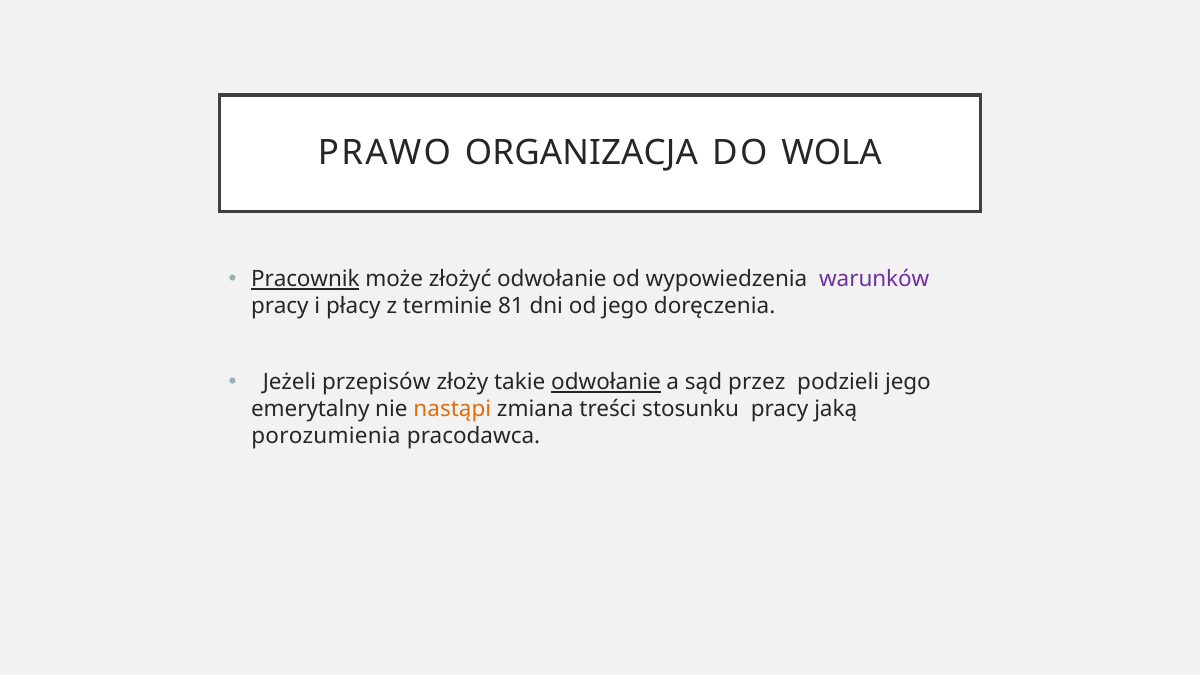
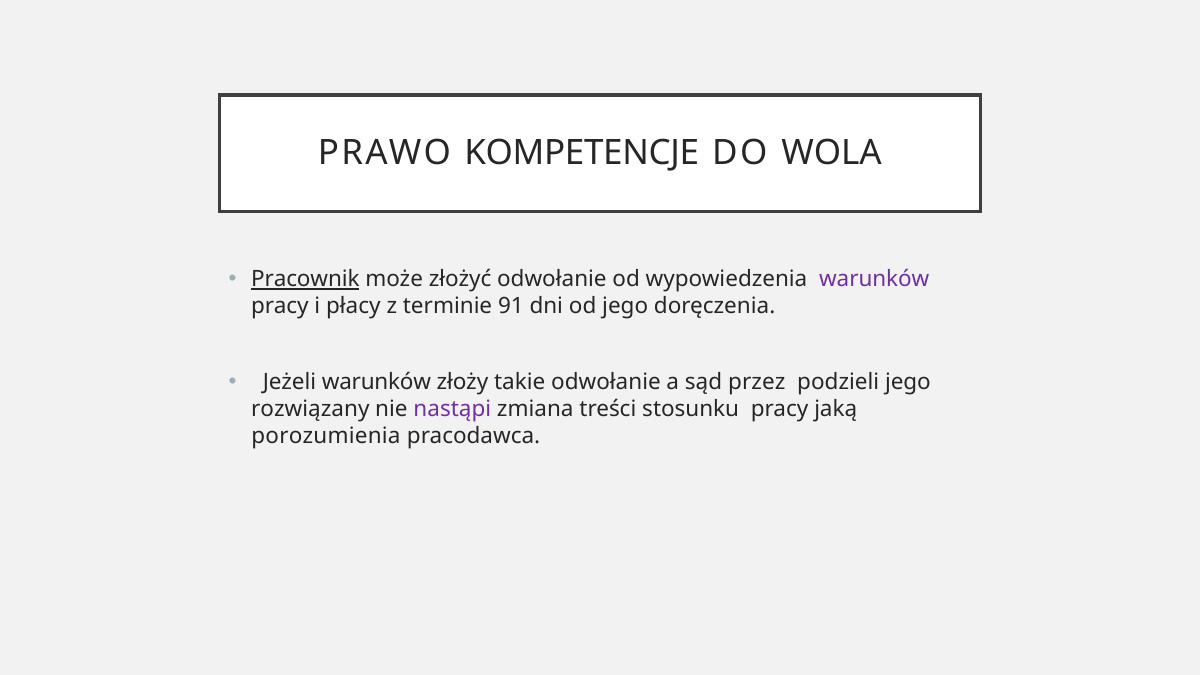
ORGANIZACJA: ORGANIZACJA -> KOMPETENCJE
81: 81 -> 91
Jeżeli przepisów: przepisów -> warunków
odwołanie at (606, 382) underline: present -> none
emerytalny: emerytalny -> rozwiązany
nastąpi colour: orange -> purple
